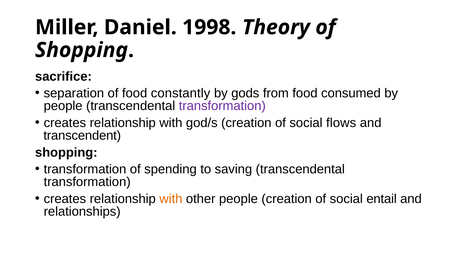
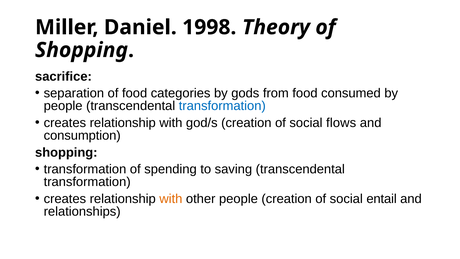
constantly: constantly -> categories
transformation at (222, 106) colour: purple -> blue
transcendent: transcendent -> consumption
